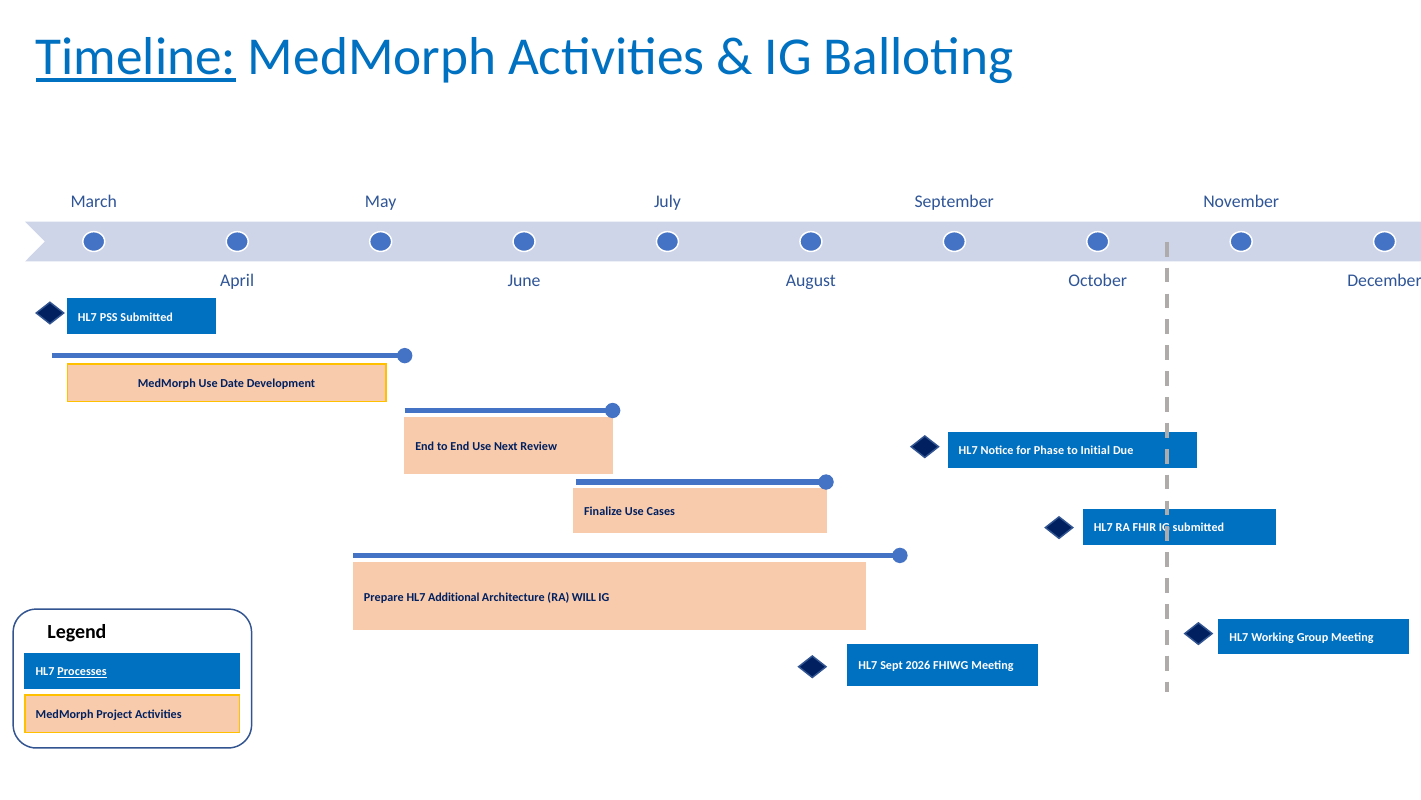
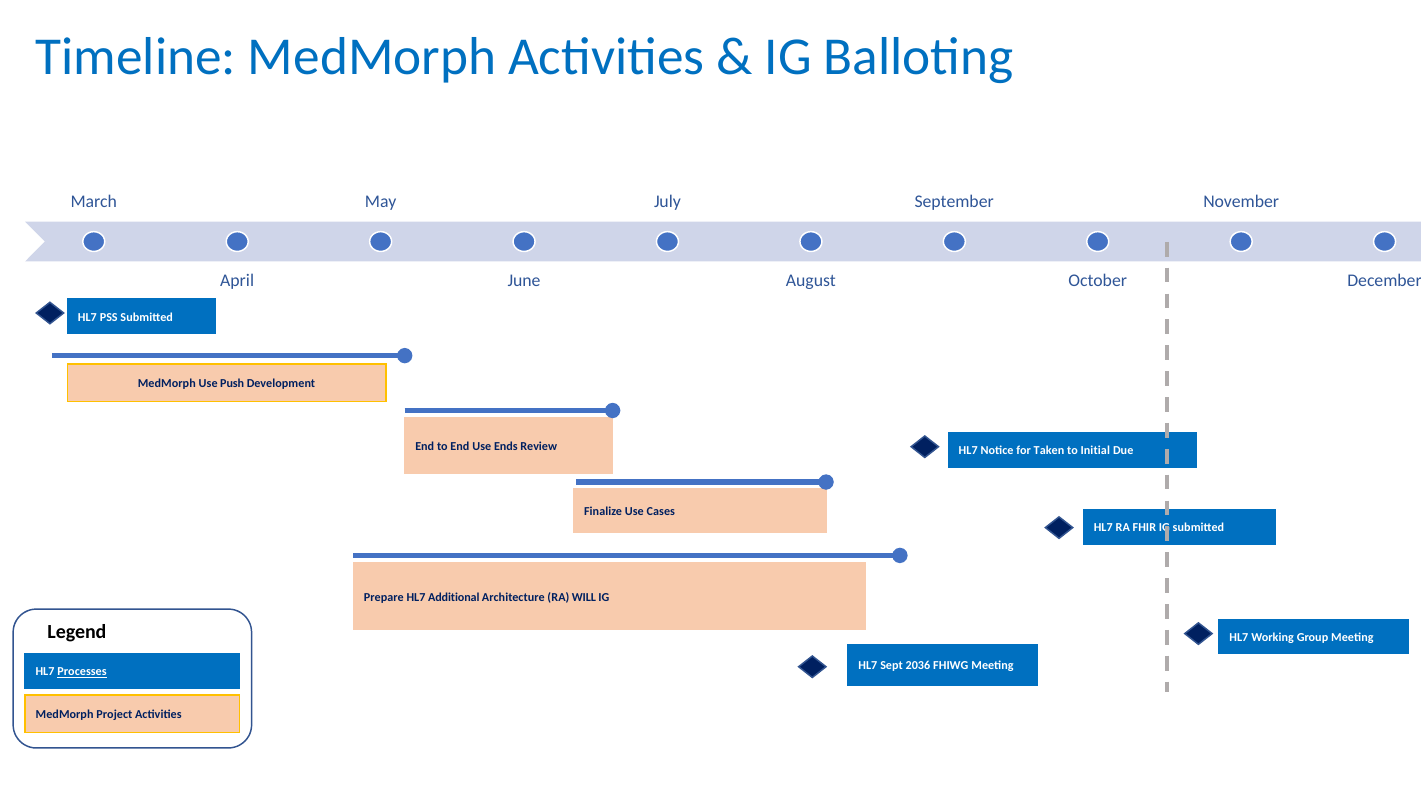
Timeline underline: present -> none
Date: Date -> Push
Next: Next -> Ends
Phase: Phase -> Taken
2026: 2026 -> 2036
